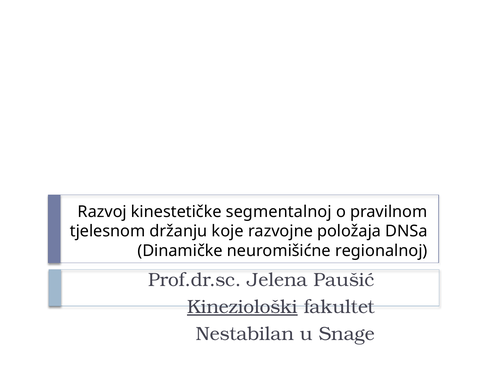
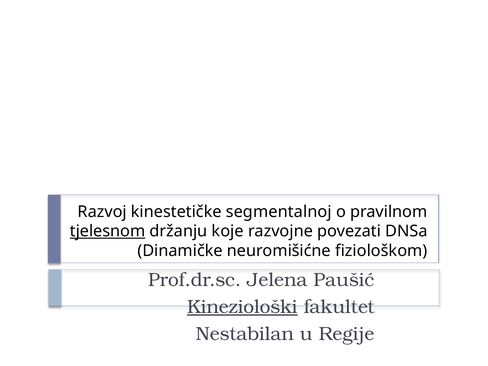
tjelesnom underline: none -> present
položaja: položaja -> povezati
regionalnoj: regionalnoj -> fiziološkom
Snage: Snage -> Regije
